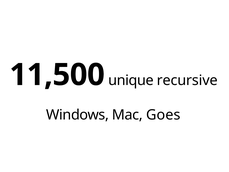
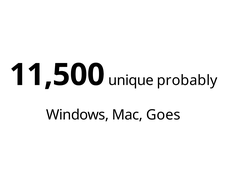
recursive: recursive -> probably
